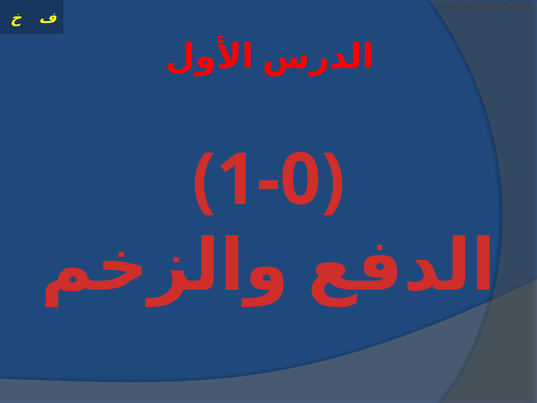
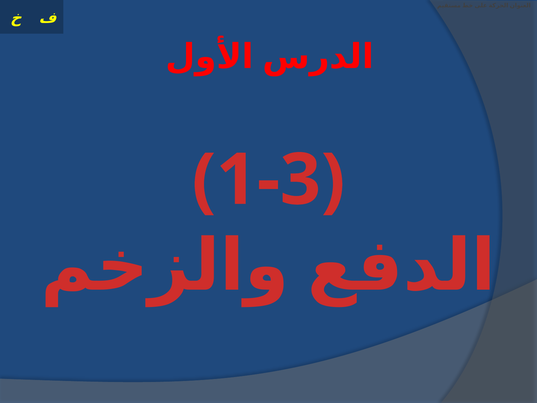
1-0: 1-0 -> 1-3
